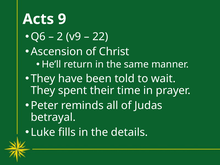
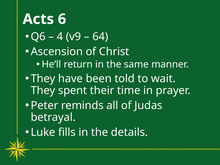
9: 9 -> 6
2: 2 -> 4
22: 22 -> 64
